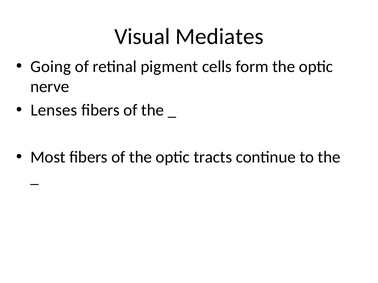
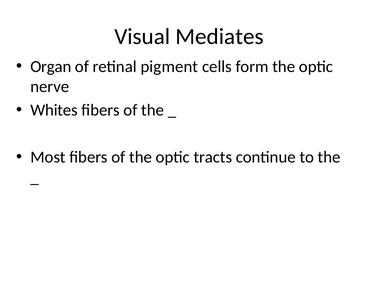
Going: Going -> Organ
Lenses: Lenses -> Whites
